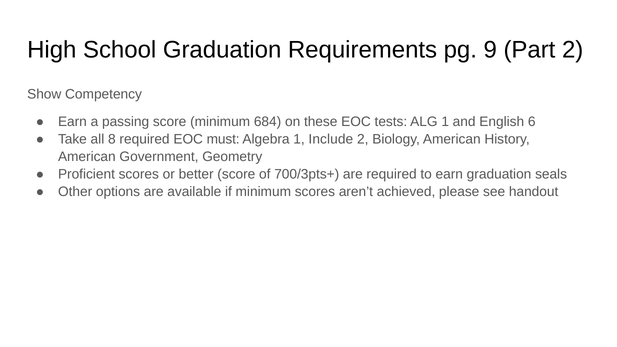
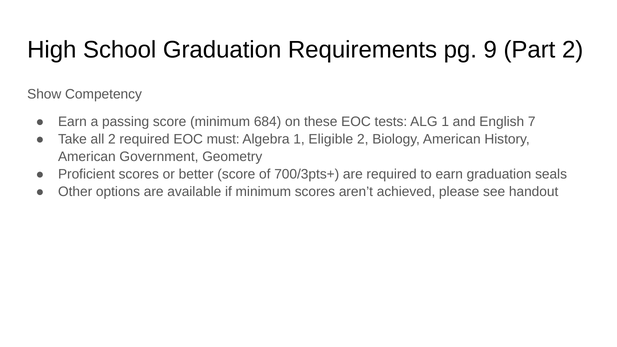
6: 6 -> 7
all 8: 8 -> 2
Include: Include -> Eligible
